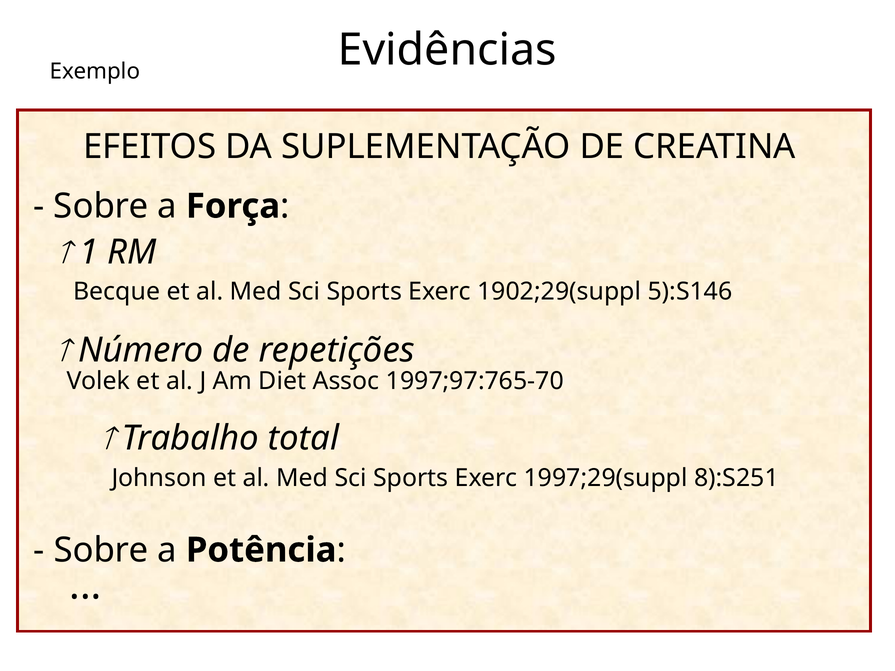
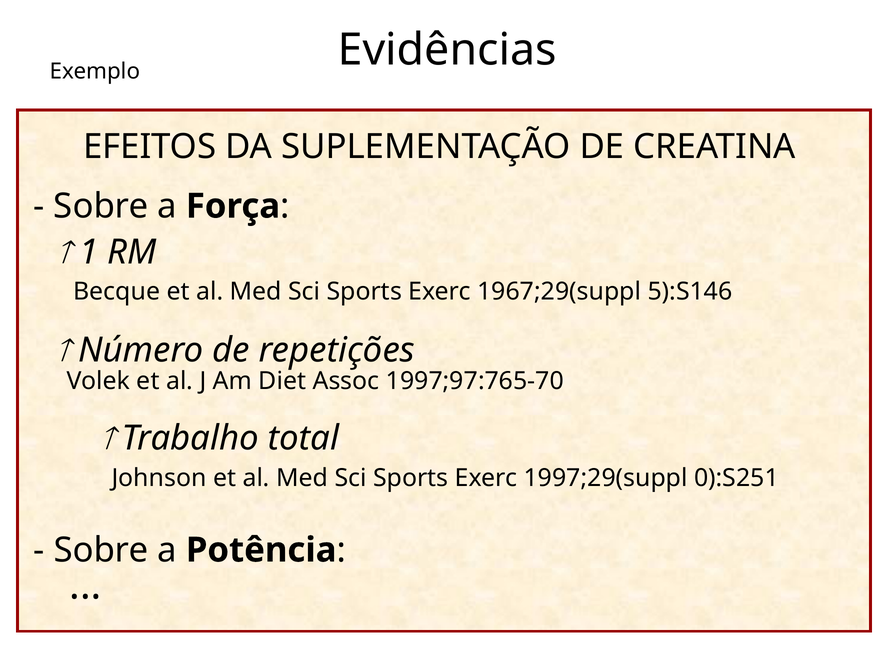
1902;29(suppl: 1902;29(suppl -> 1967;29(suppl
8):S251: 8):S251 -> 0):S251
